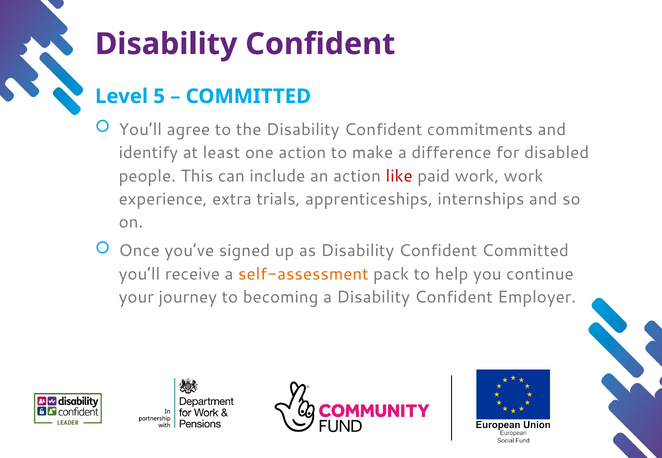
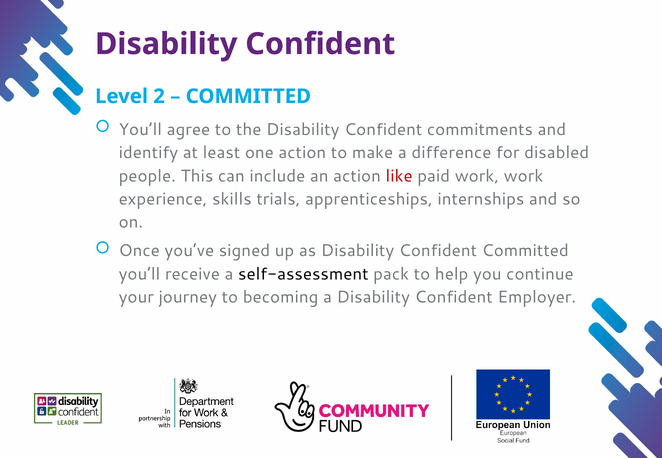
5: 5 -> 2
extra: extra -> skills
self-assessment colour: orange -> black
